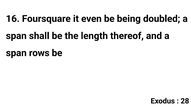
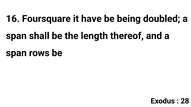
even: even -> have
